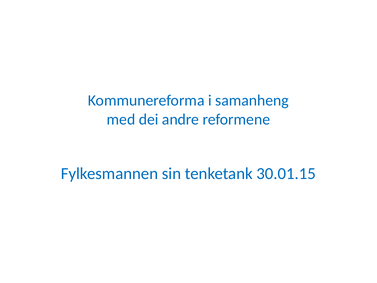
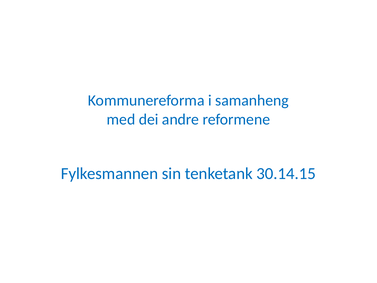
30.01.15: 30.01.15 -> 30.14.15
